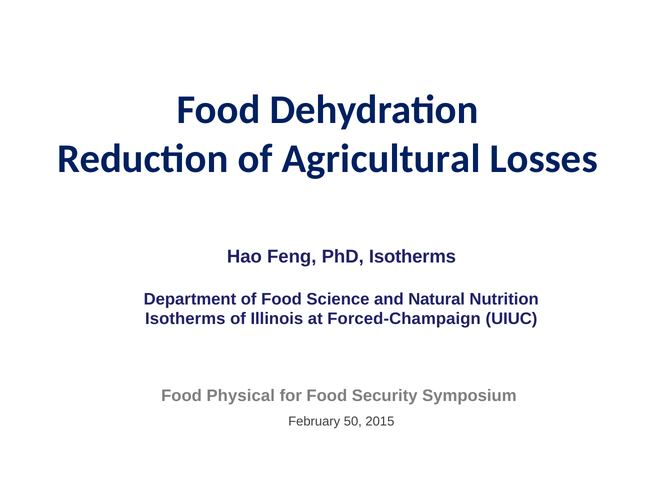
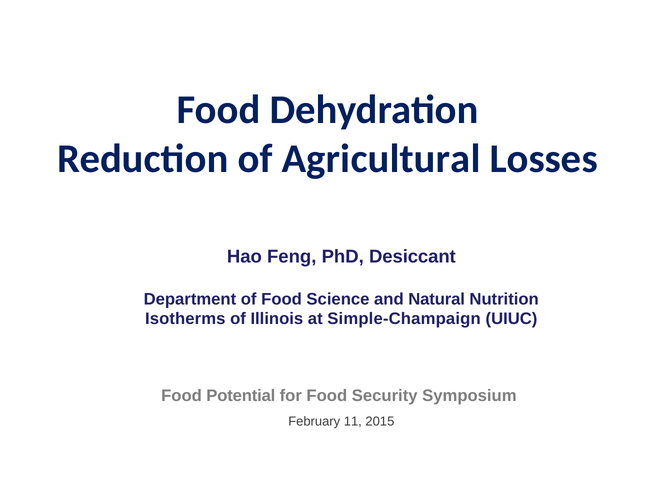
PhD Isotherms: Isotherms -> Desiccant
Forced-Champaign: Forced-Champaign -> Simple-Champaign
Physical: Physical -> Potential
50: 50 -> 11
